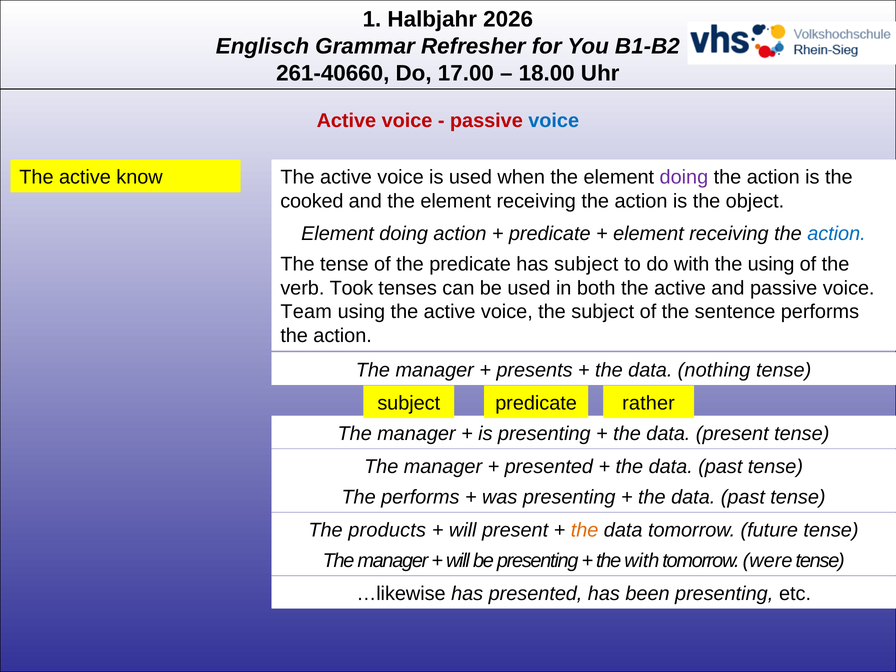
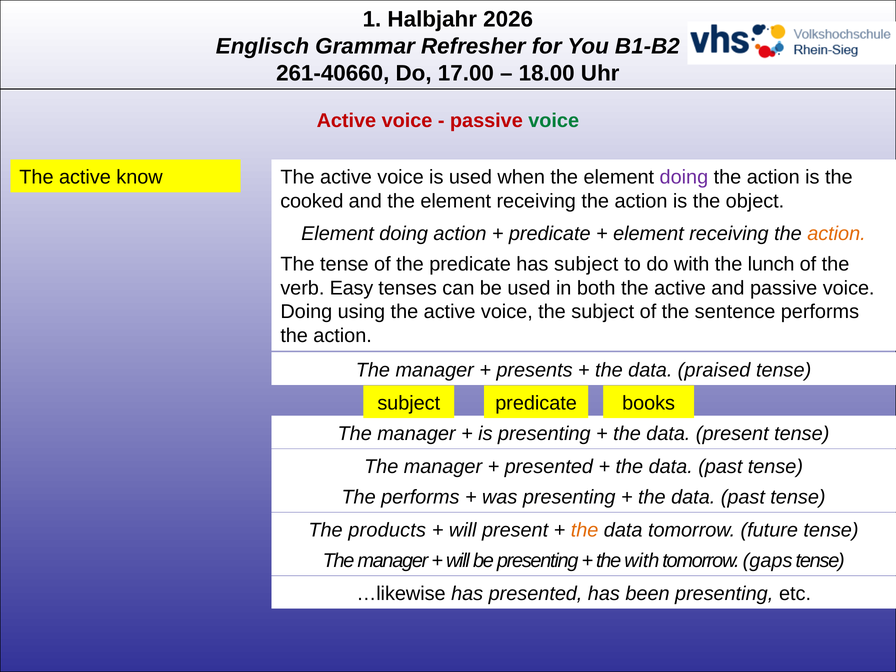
voice at (554, 121) colour: blue -> green
action at (836, 234) colour: blue -> orange
the using: using -> lunch
Took: Took -> Easy
Team at (306, 312): Team -> Doing
nothing: nothing -> praised
rather: rather -> books
were: were -> gaps
